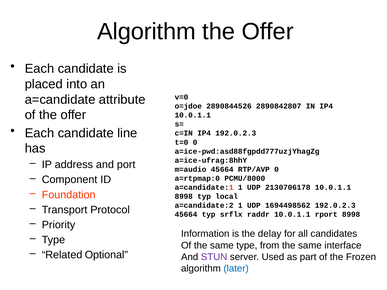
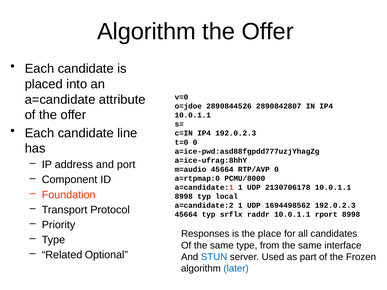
Information: Information -> Responses
delay: delay -> place
STUN colour: purple -> blue
